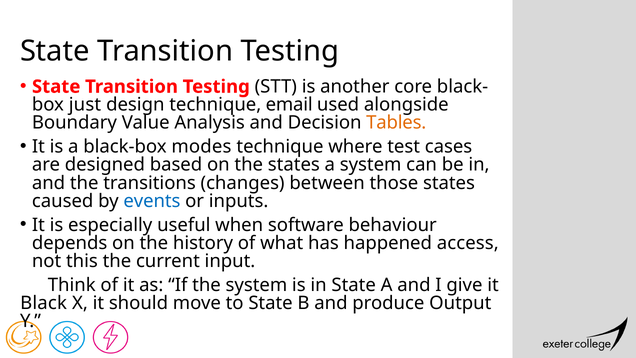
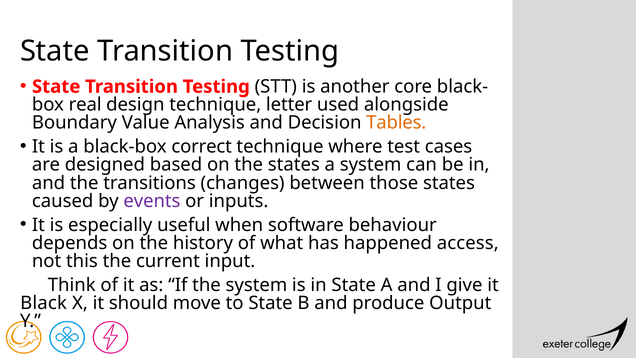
just: just -> real
email: email -> letter
modes: modes -> correct
events colour: blue -> purple
